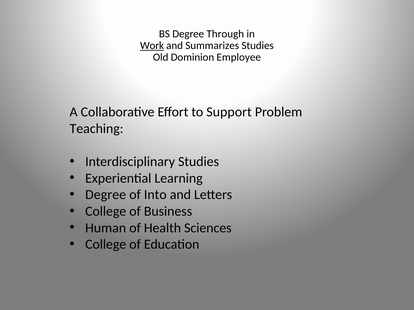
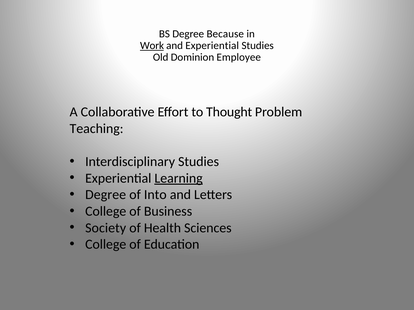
Through: Through -> Because
and Summarizes: Summarizes -> Experiential
Support: Support -> Thought
Learning underline: none -> present
Human: Human -> Society
